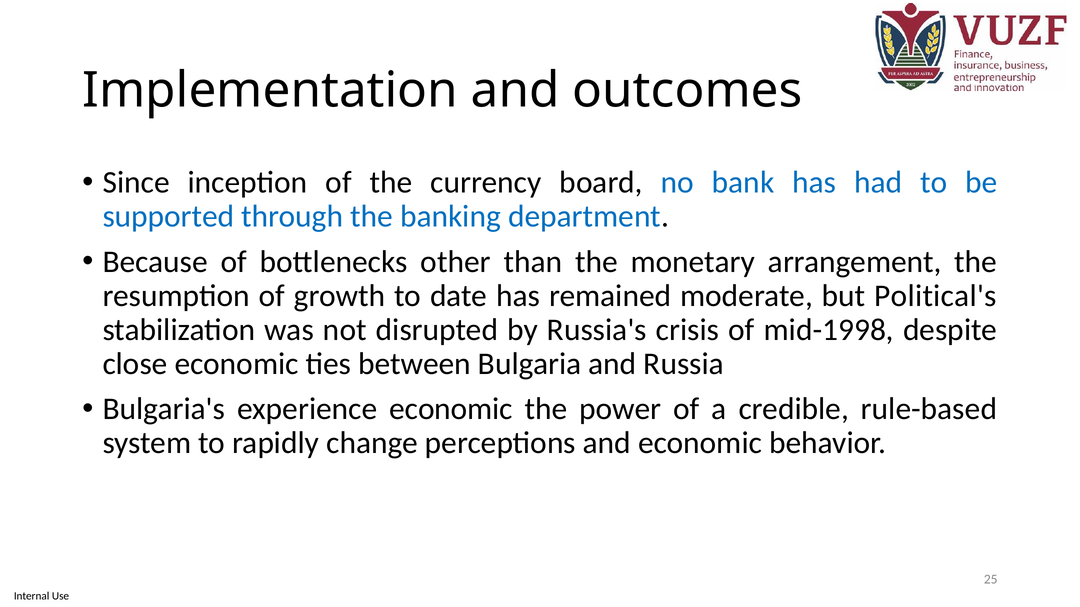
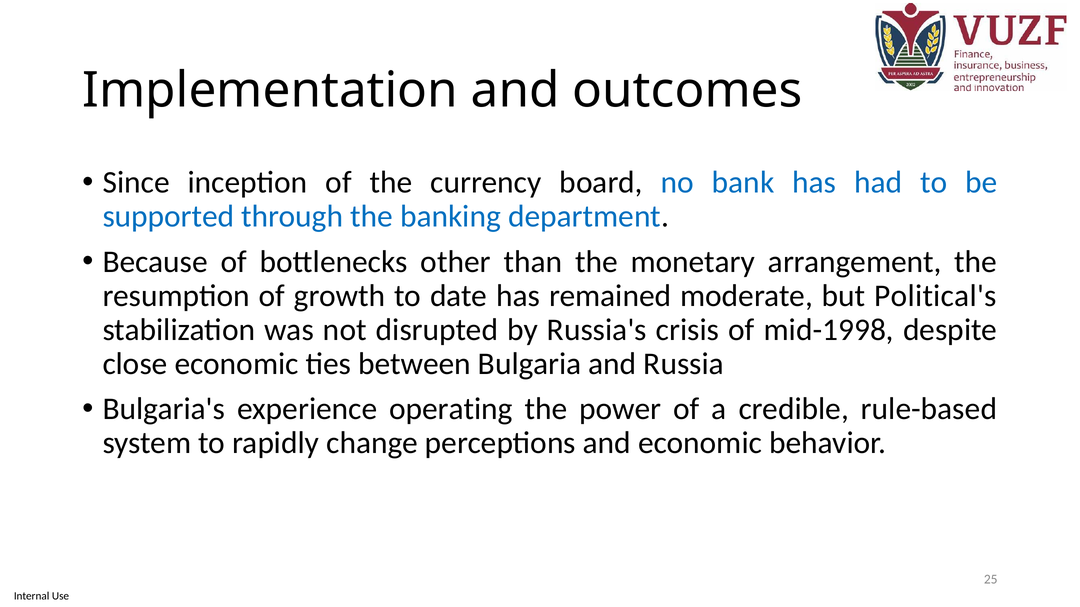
experience economic: economic -> operating
